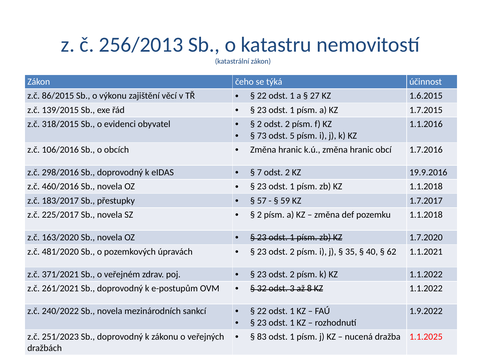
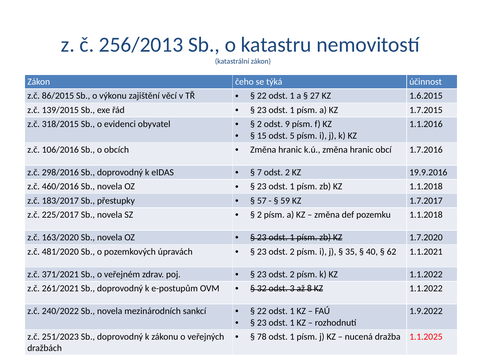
2 odst 2: 2 -> 9
73: 73 -> 15
83: 83 -> 78
